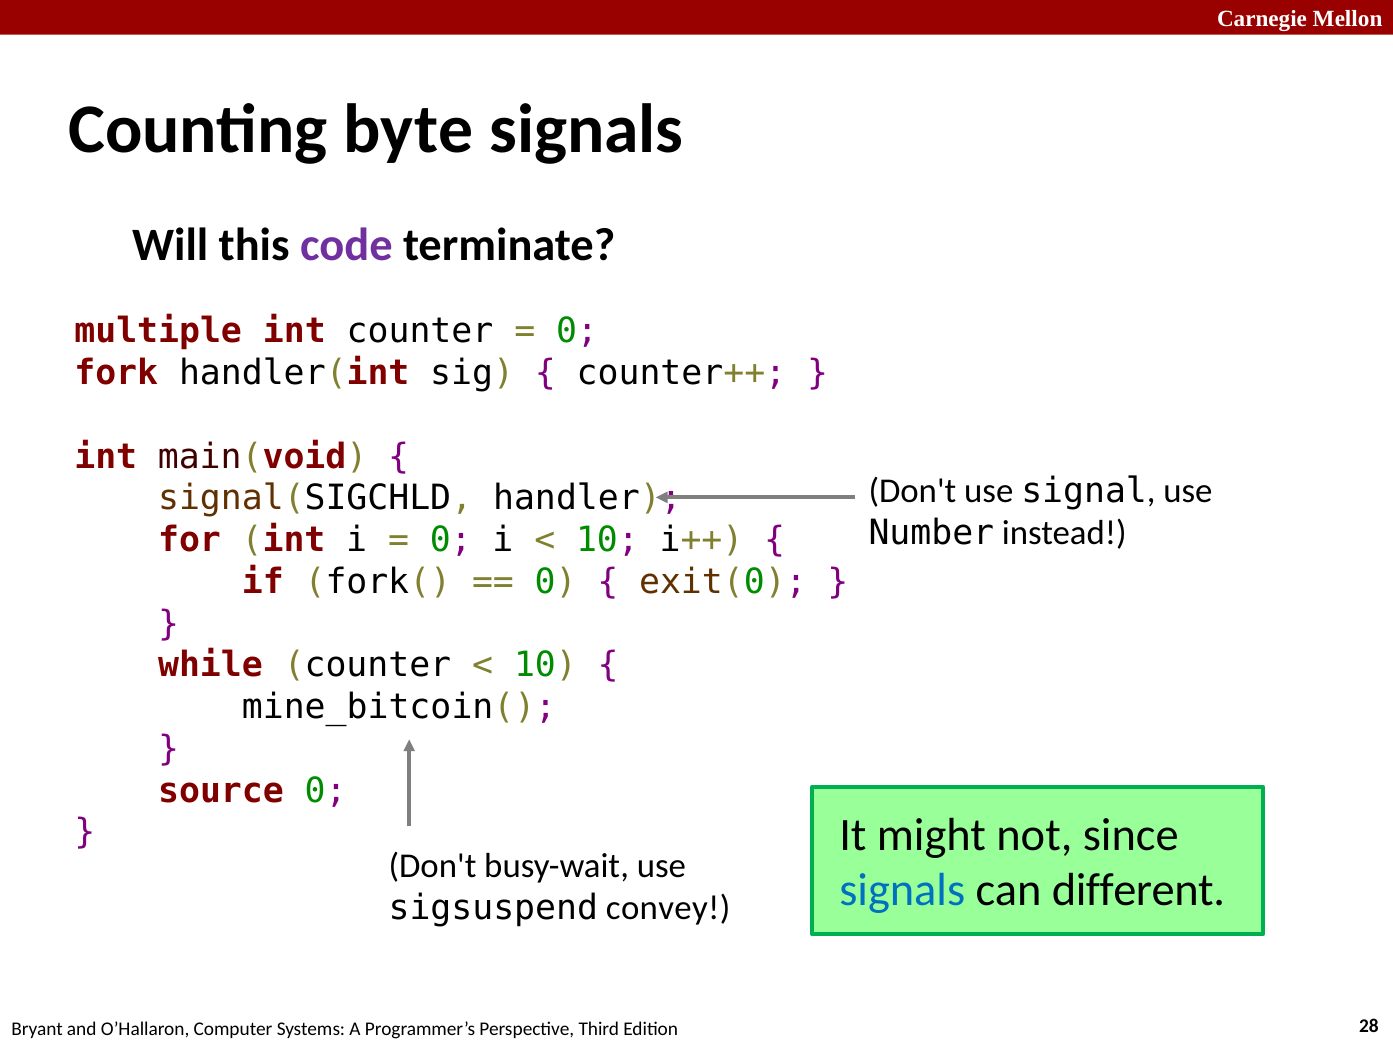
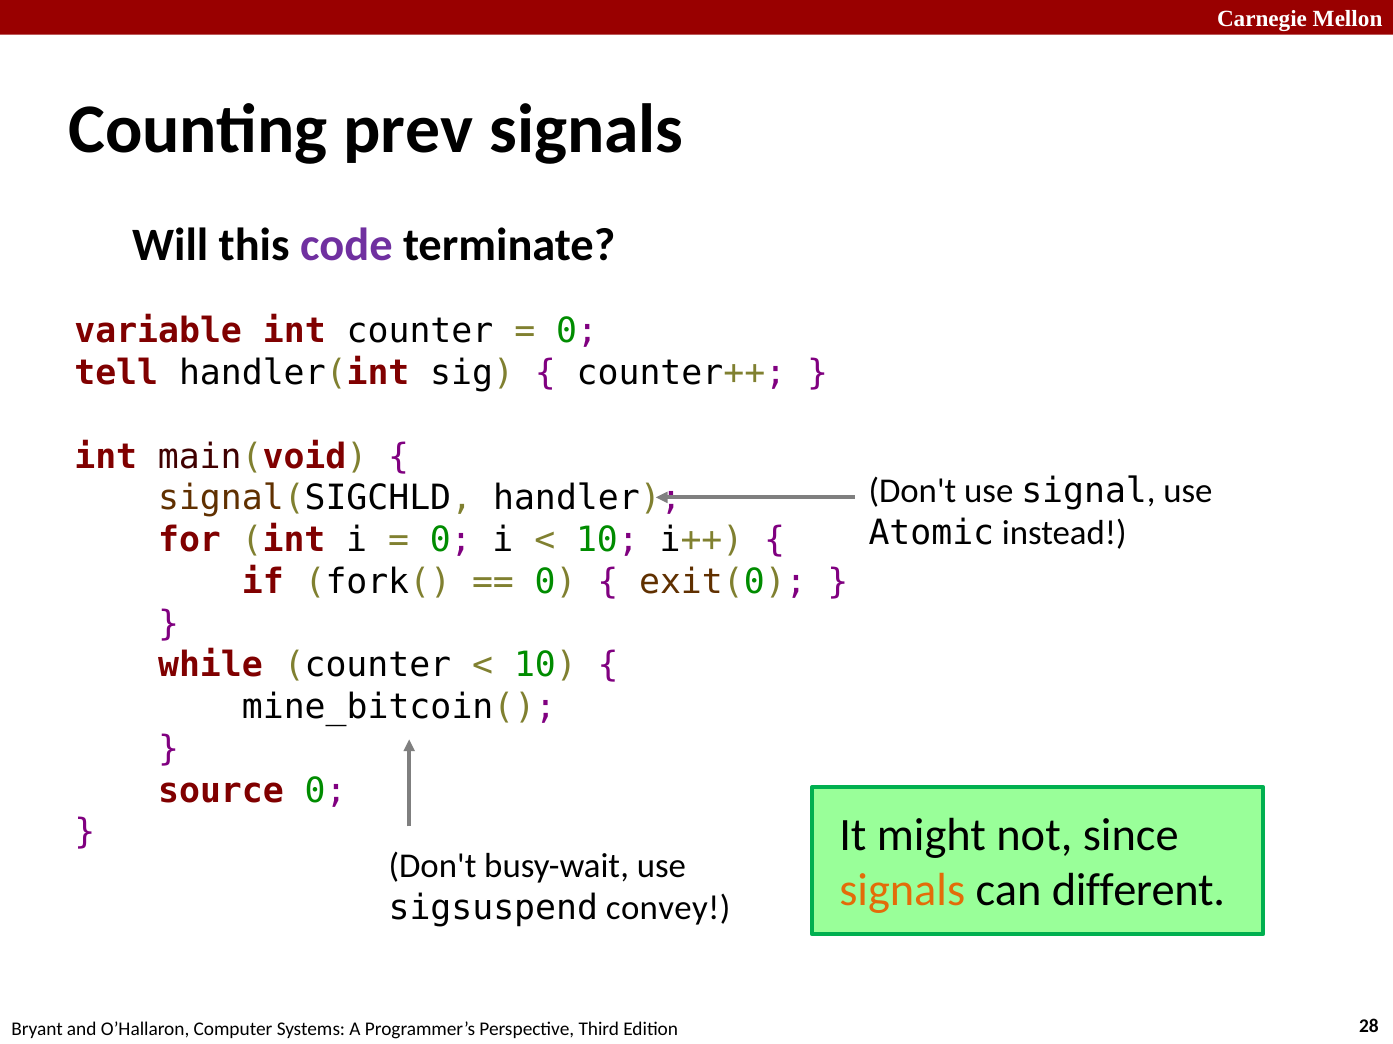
byte: byte -> prev
multiple: multiple -> variable
fork: fork -> tell
Number: Number -> Atomic
signals at (902, 891) colour: blue -> orange
